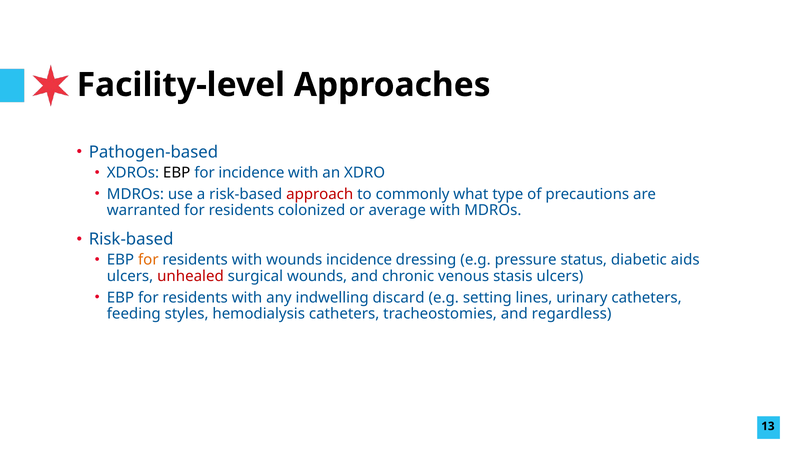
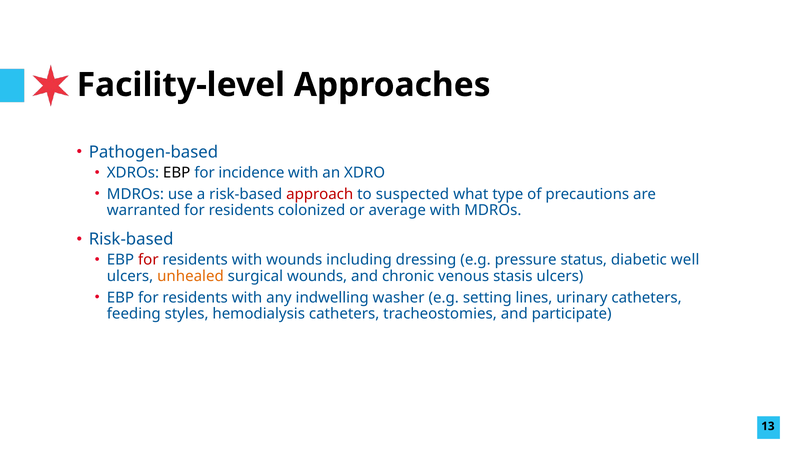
commonly: commonly -> suspected
for at (148, 260) colour: orange -> red
wounds incidence: incidence -> including
aids: aids -> well
unhealed colour: red -> orange
discard: discard -> washer
regardless: regardless -> participate
